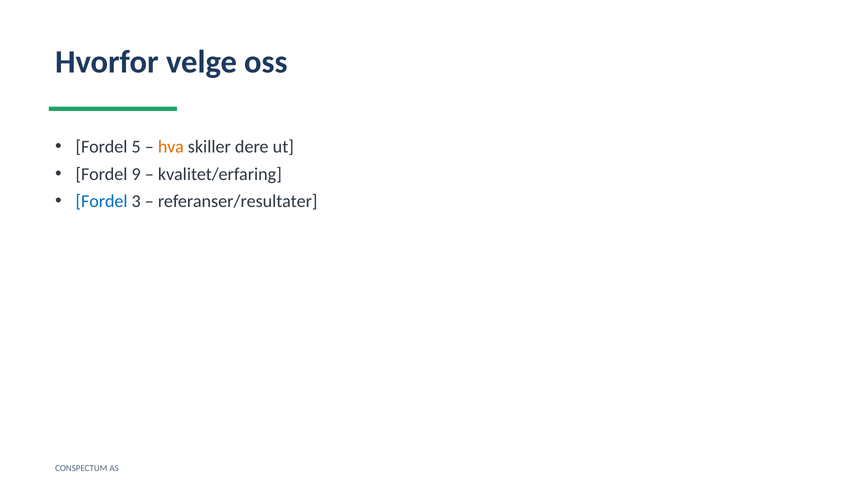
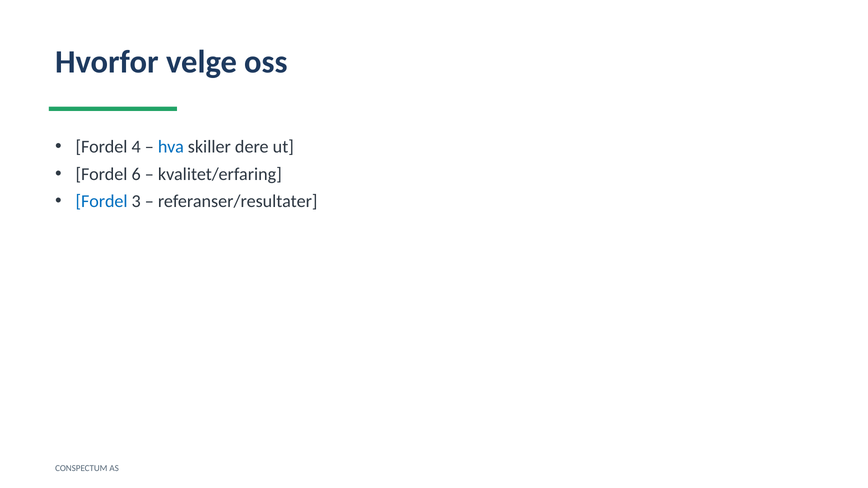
5: 5 -> 4
hva colour: orange -> blue
9: 9 -> 6
